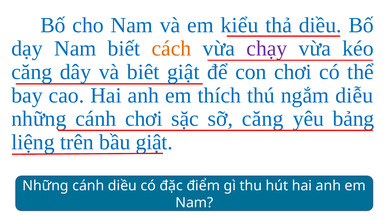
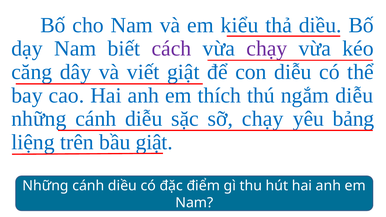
cách colour: orange -> purple
biêt: biêt -> viết
con chơi: chơi -> diễu
cánh chơi: chơi -> diễu
sỡ căng: căng -> chạy
